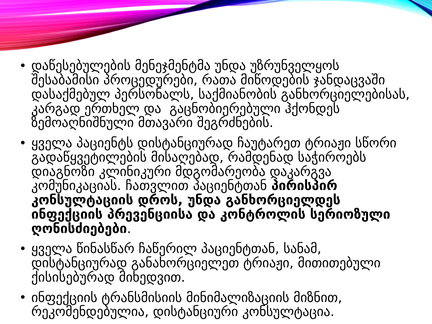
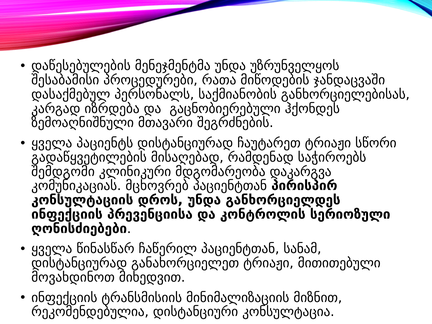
ერთხელ: ერთხელ -> იზრდება
დიაგნოზი: დიაგნოზი -> შემდგომი
ჩათვლით: ჩათვლით -> მცხოვრებ
ქისისებურად: ქისისებურად -> მოვახდინოთ
